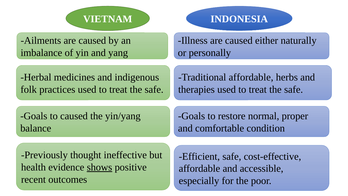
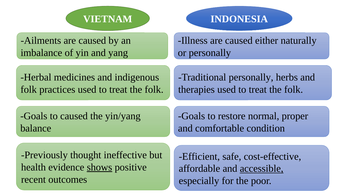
Traditional affordable: affordable -> personally
safe at (154, 89): safe -> folk
safe at (294, 89): safe -> folk
accessible underline: none -> present
